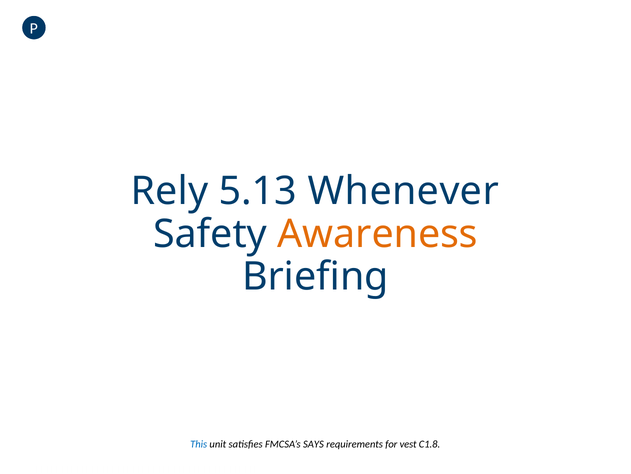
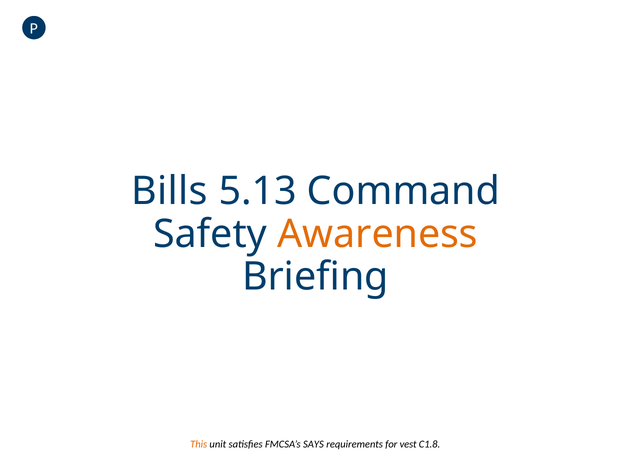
Rely: Rely -> Bills
Whenever: Whenever -> Command
This colour: blue -> orange
